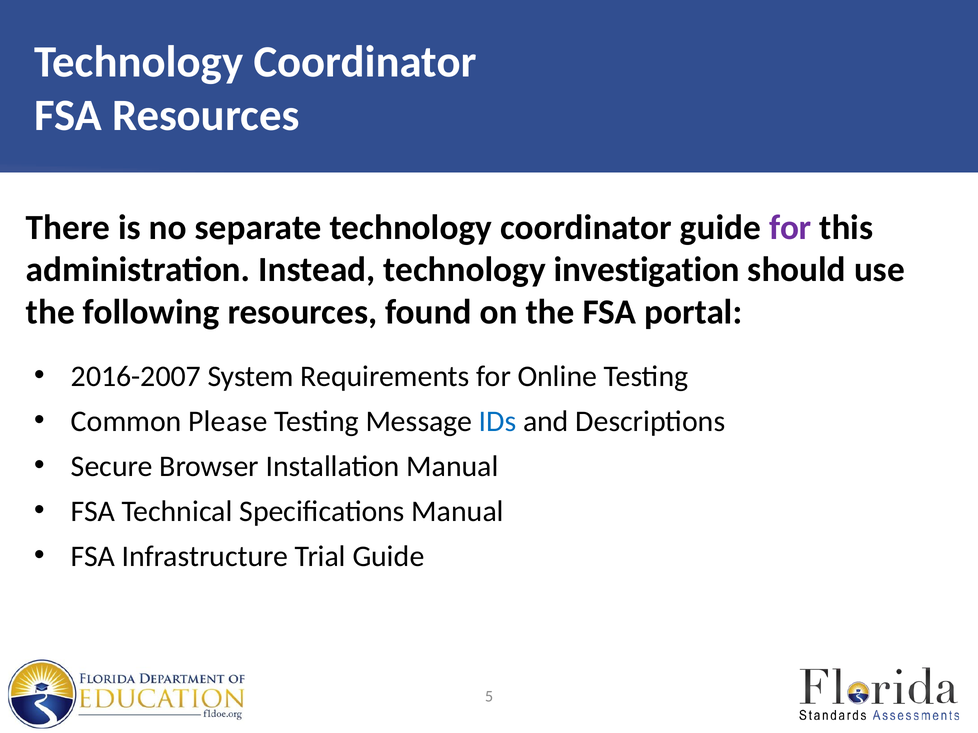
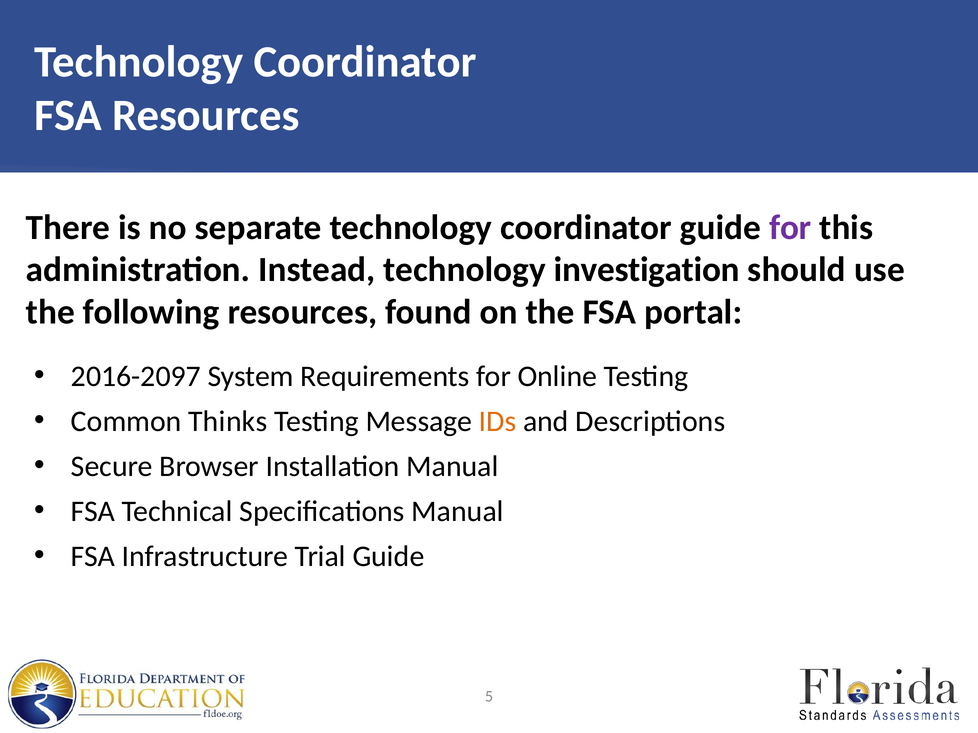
2016-2007: 2016-2007 -> 2016-2097
Please: Please -> Thinks
IDs colour: blue -> orange
